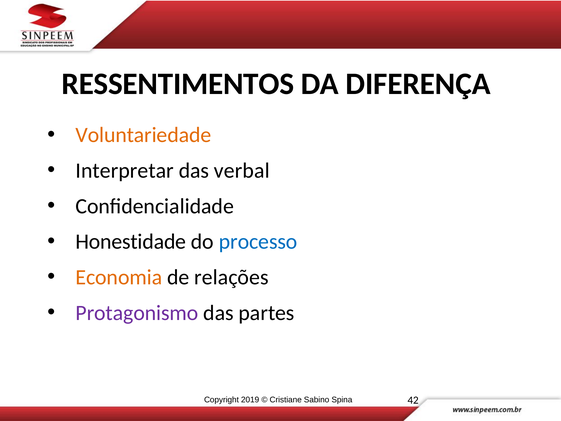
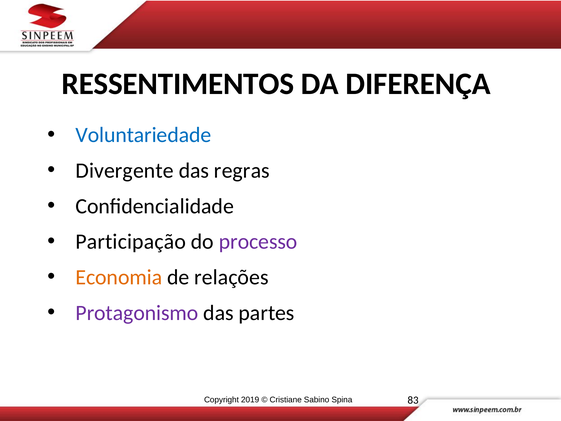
Voluntariedade colour: orange -> blue
Interpretar: Interpretar -> Divergente
verbal: verbal -> regras
Honestidade: Honestidade -> Participação
processo colour: blue -> purple
42: 42 -> 83
